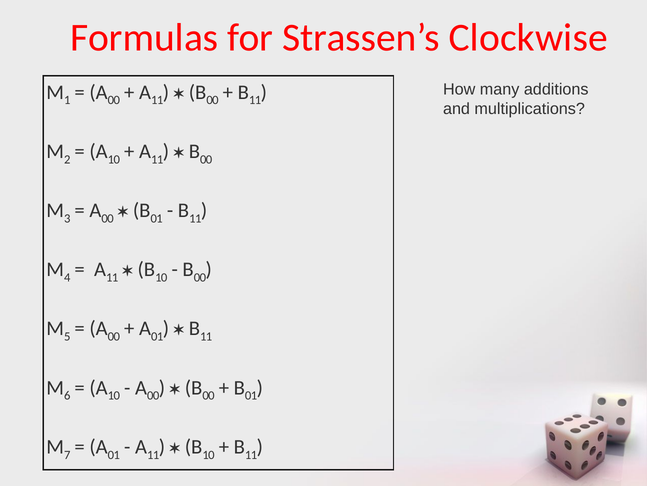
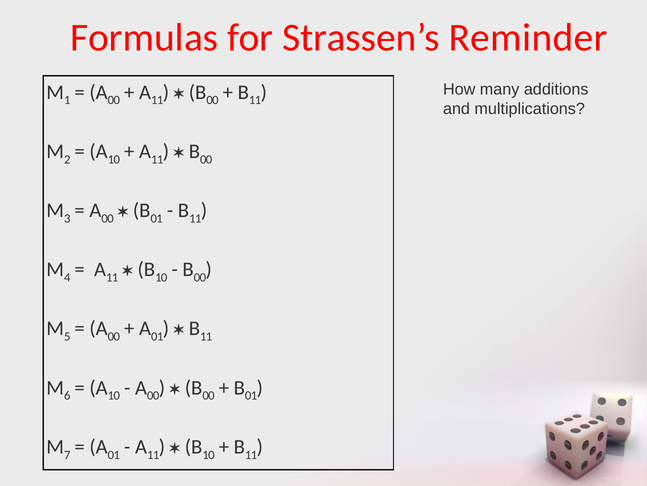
Clockwise: Clockwise -> Reminder
